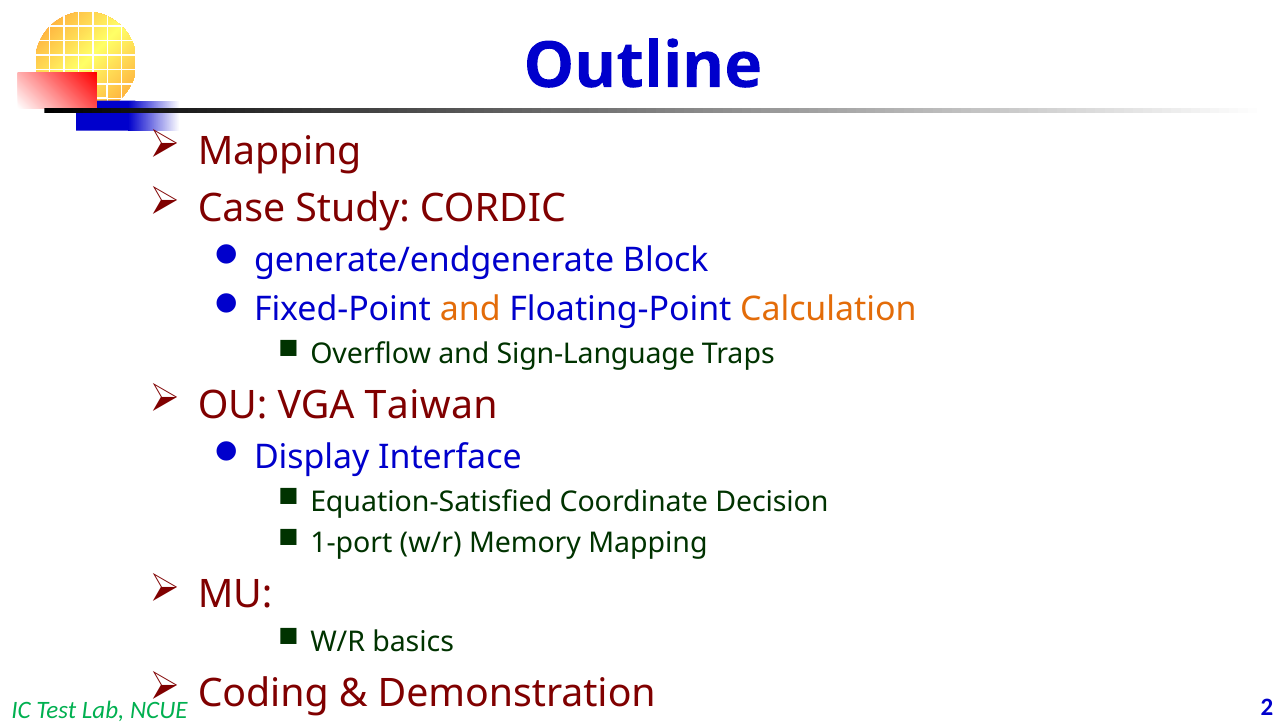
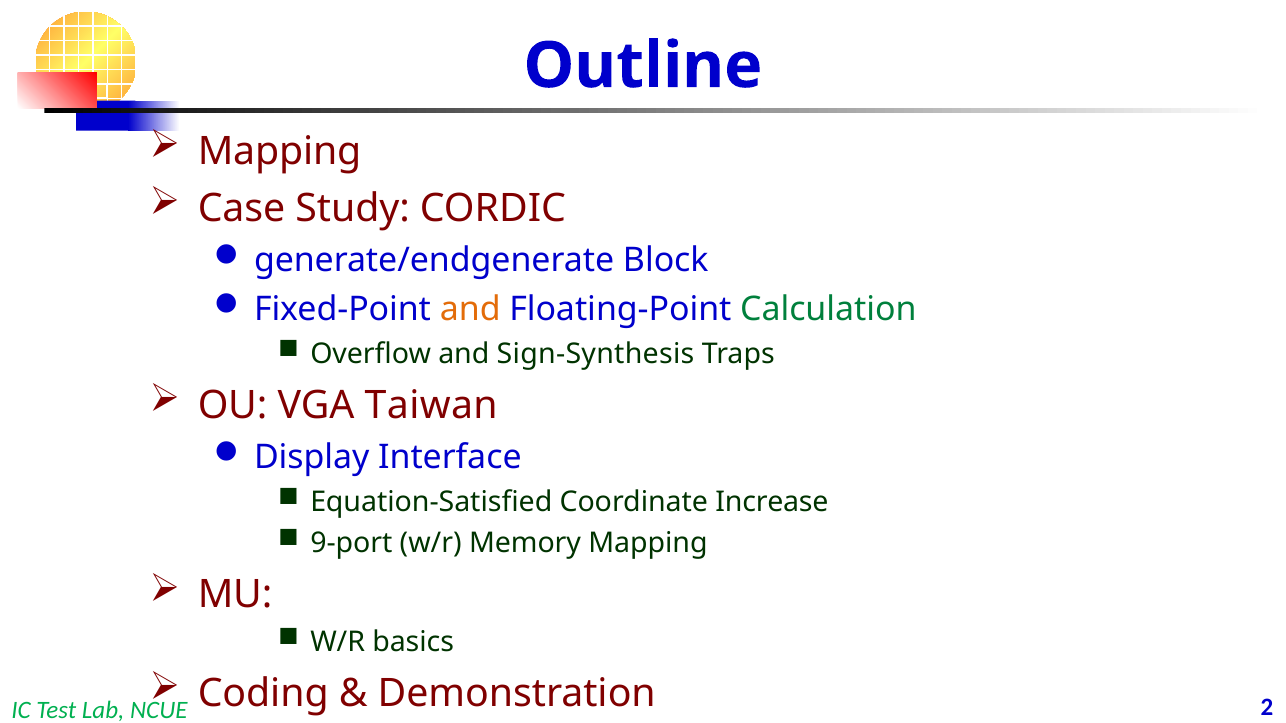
Calculation colour: orange -> green
Sign-Language: Sign-Language -> Sign-Synthesis
Decision: Decision -> Increase
1-port: 1-port -> 9-port
